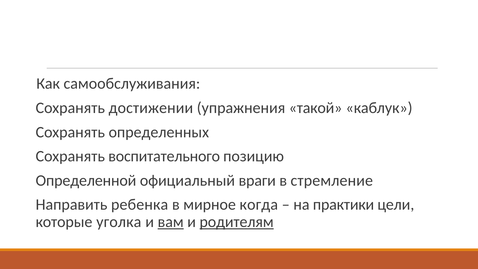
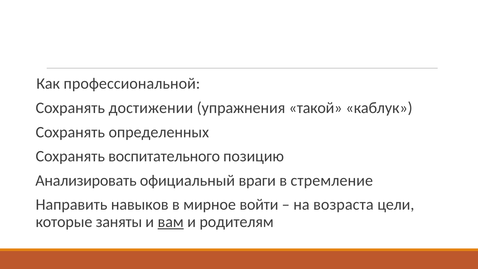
самообслуживания: самообслуживания -> профессиональной
Определенной: Определенной -> Анализировать
ребенка: ребенка -> навыков
когда: когда -> войти
практики: практики -> возраста
уголка: уголка -> заняты
родителям underline: present -> none
